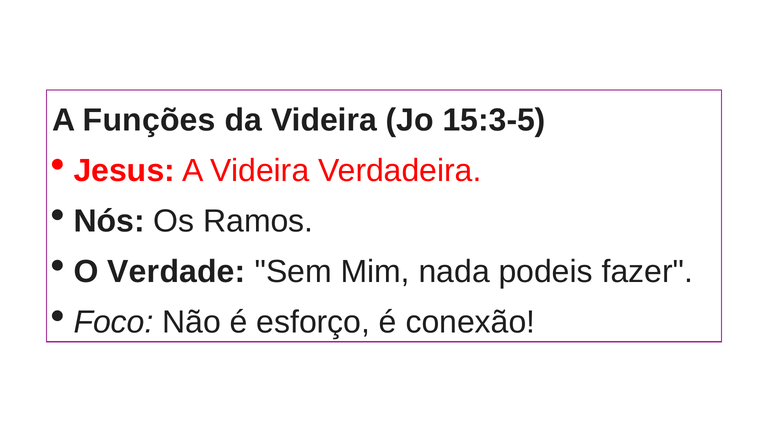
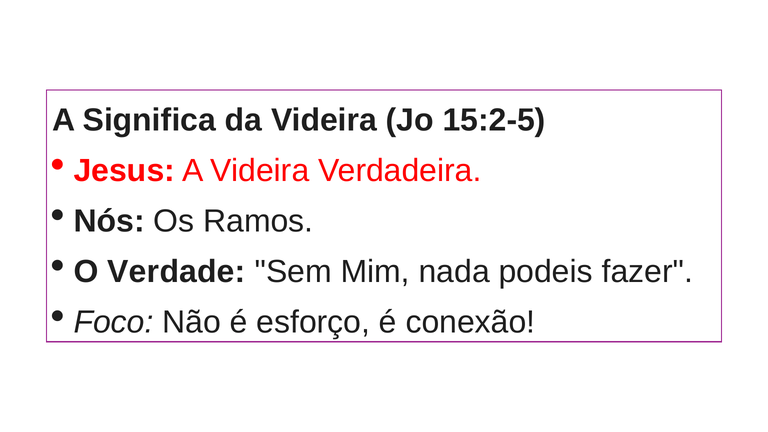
Funções: Funções -> Significa
15:3-5: 15:3-5 -> 15:2-5
